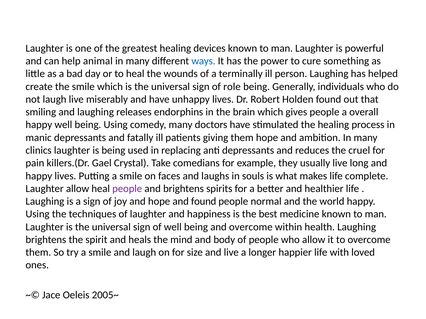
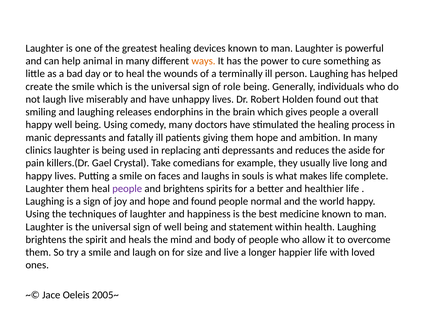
ways colour: blue -> orange
cruel: cruel -> aside
Laughter allow: allow -> them
and overcome: overcome -> statement
